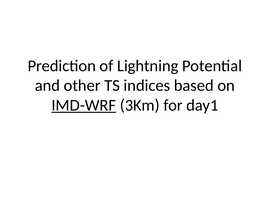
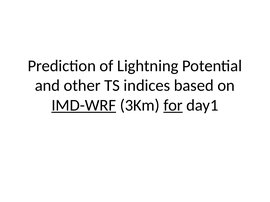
for underline: none -> present
